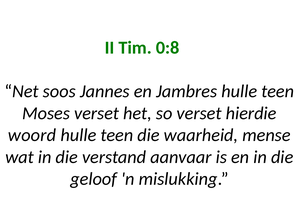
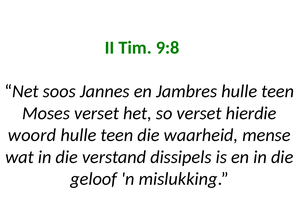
0:8: 0:8 -> 9:8
aanvaar: aanvaar -> dissipels
